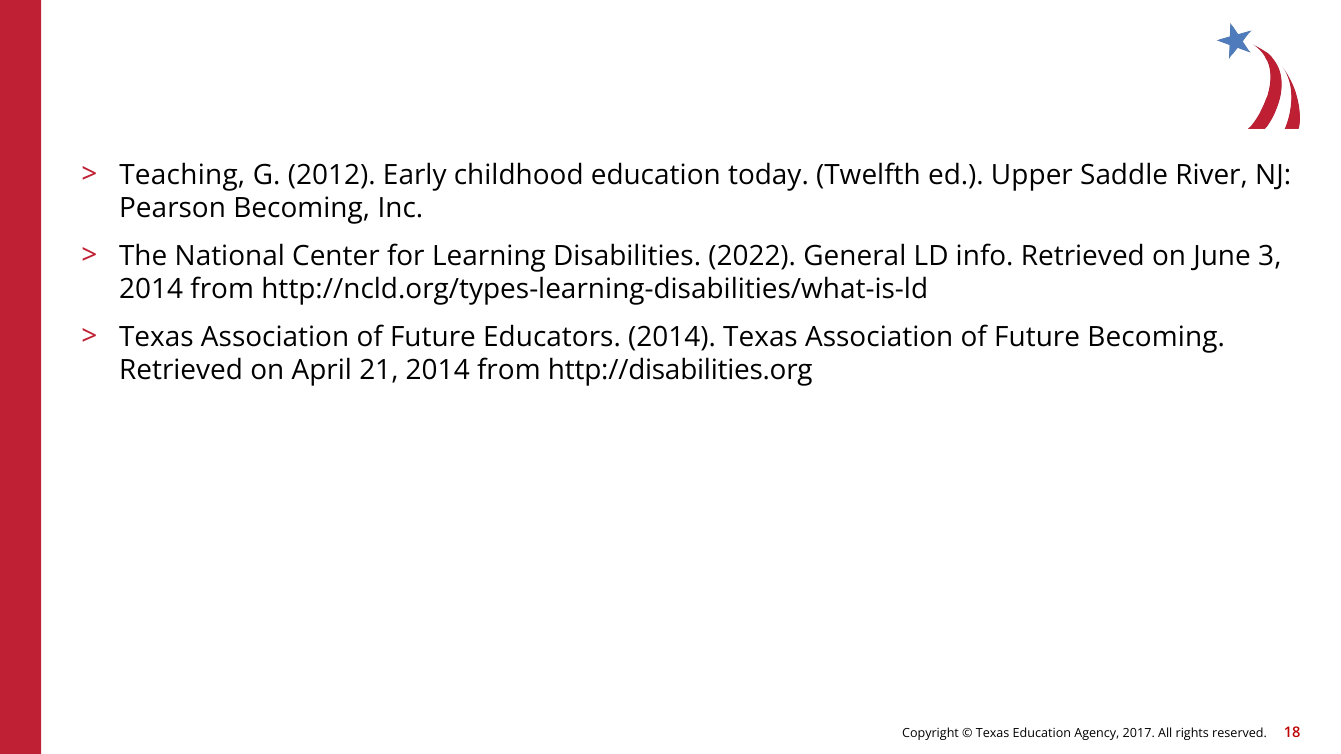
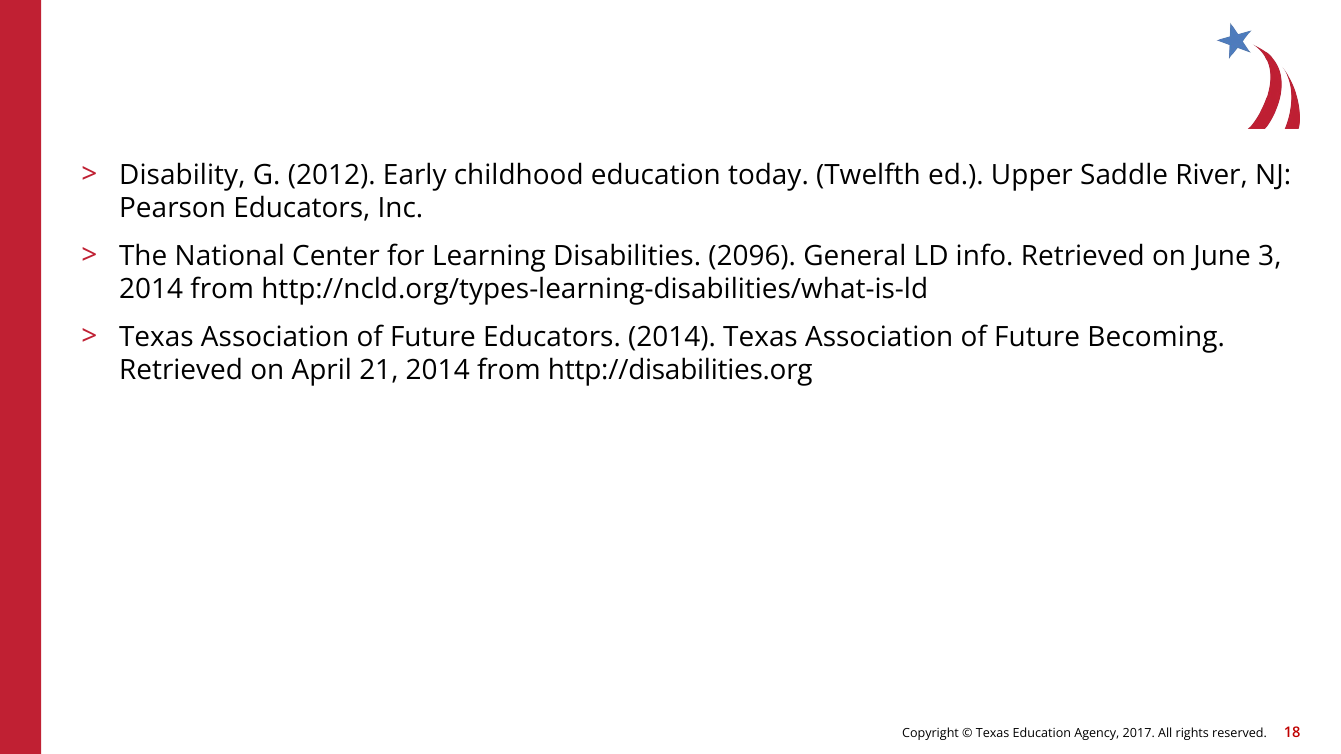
Teaching: Teaching -> Disability
Pearson Becoming: Becoming -> Educators
2022: 2022 -> 2096
